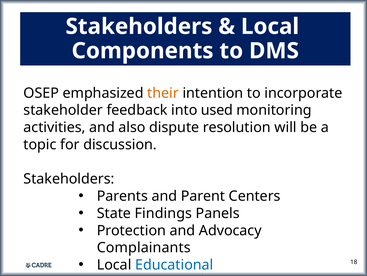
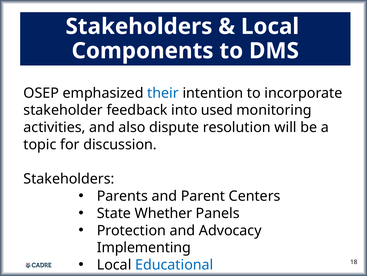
their colour: orange -> blue
Findings: Findings -> Whether
Complainants: Complainants -> Implementing
